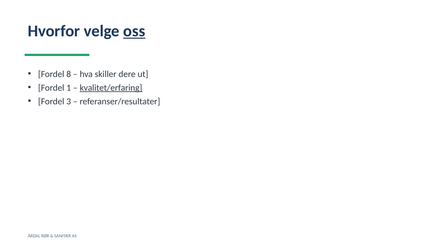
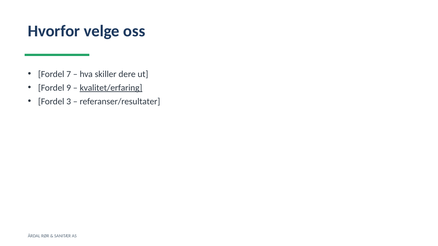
oss underline: present -> none
8: 8 -> 7
1: 1 -> 9
